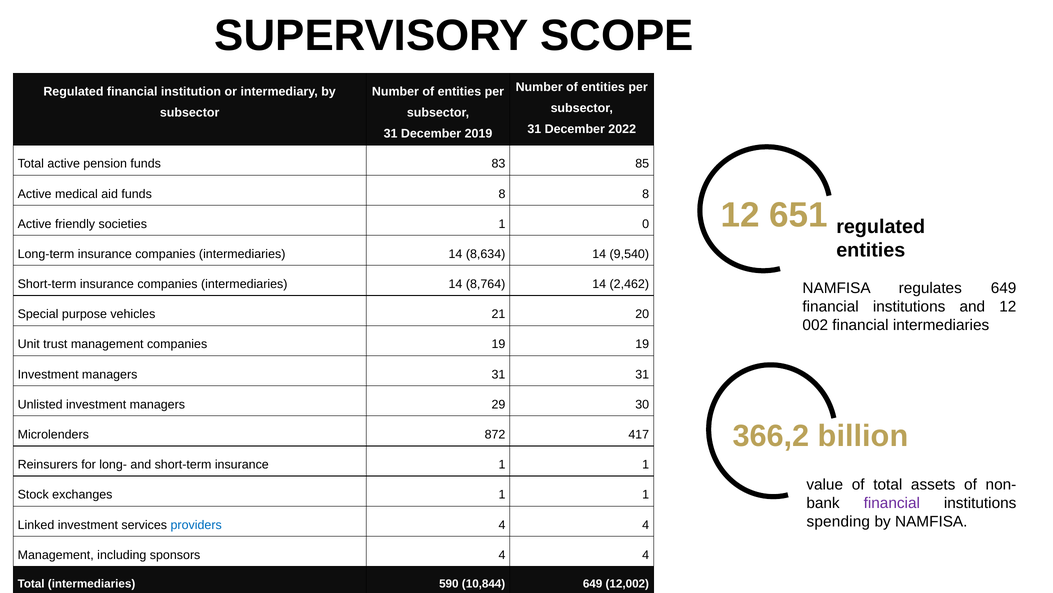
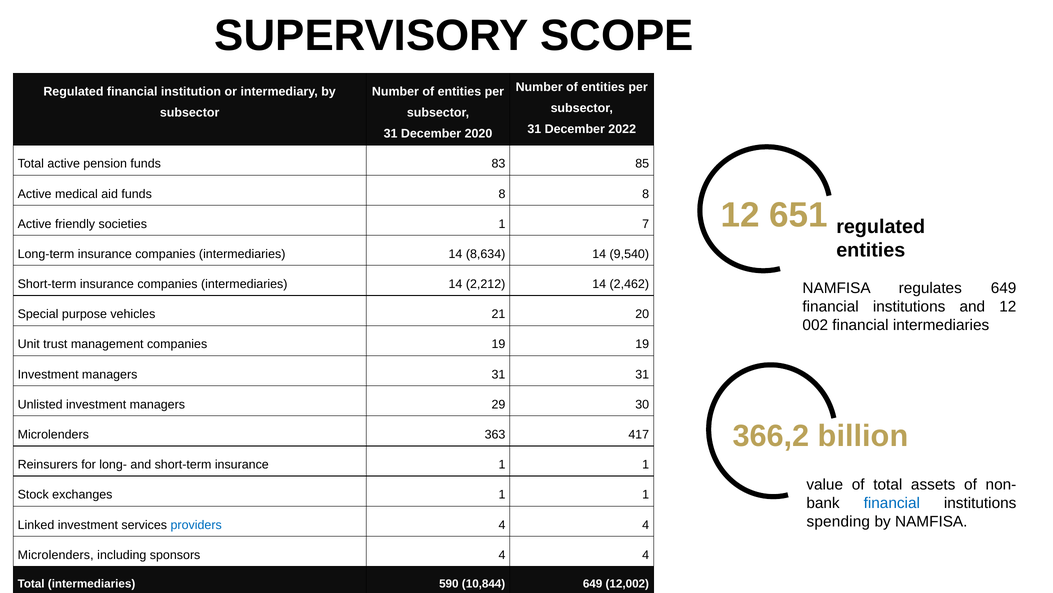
2019: 2019 -> 2020
0: 0 -> 7
8,764: 8,764 -> 2,212
872: 872 -> 363
financial at (892, 503) colour: purple -> blue
Management at (56, 554): Management -> Microlenders
